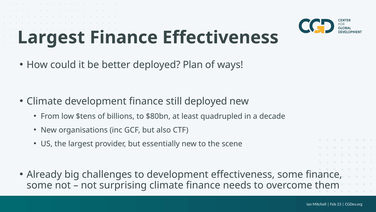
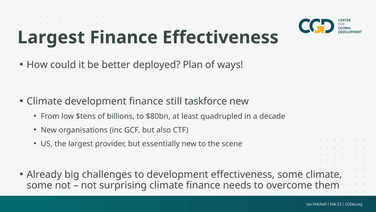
still deployed: deployed -> taskforce
some finance: finance -> climate
